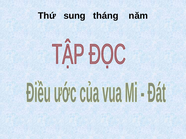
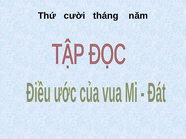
sung: sung -> cười
